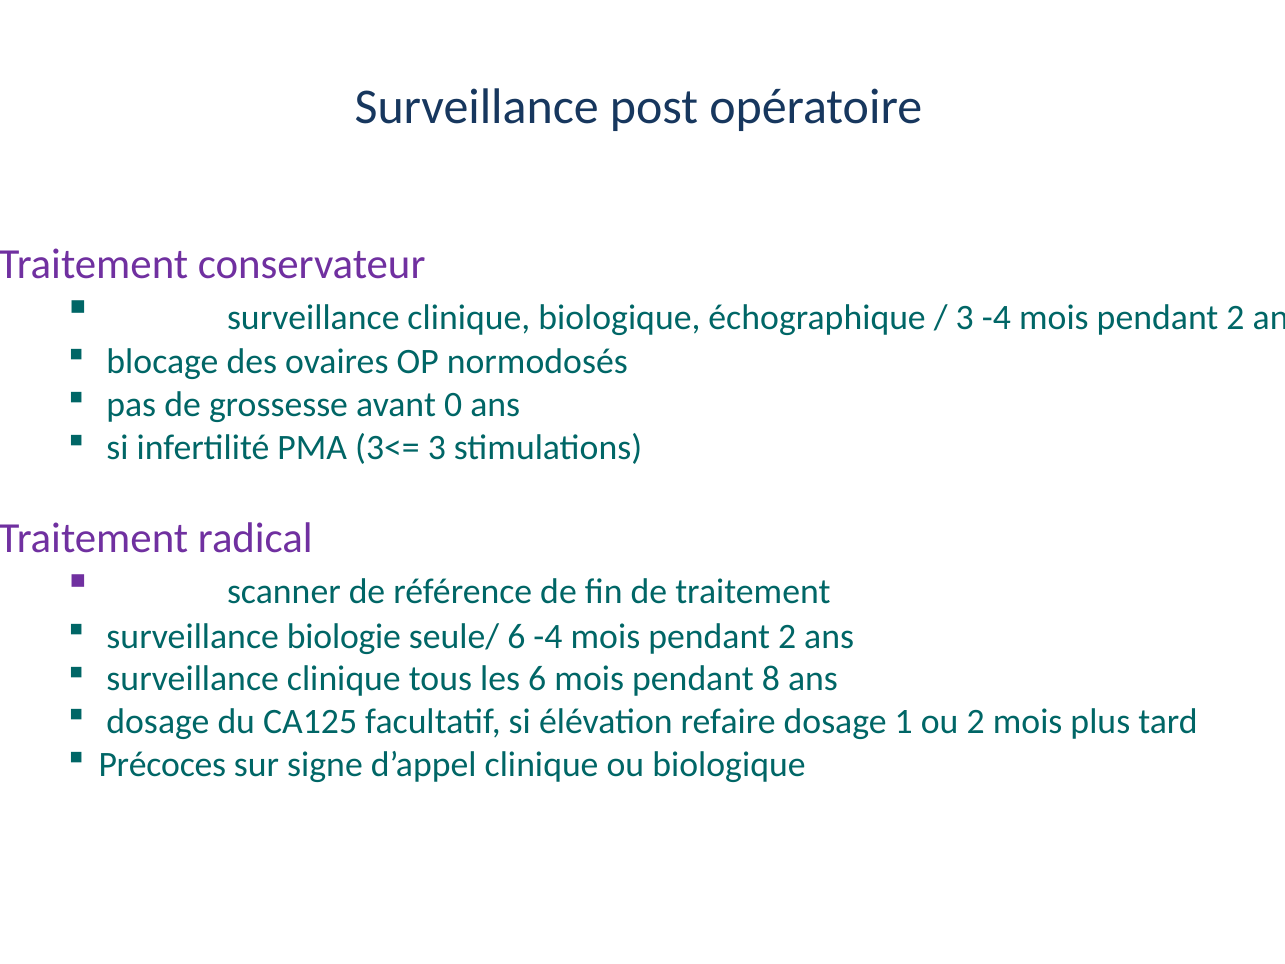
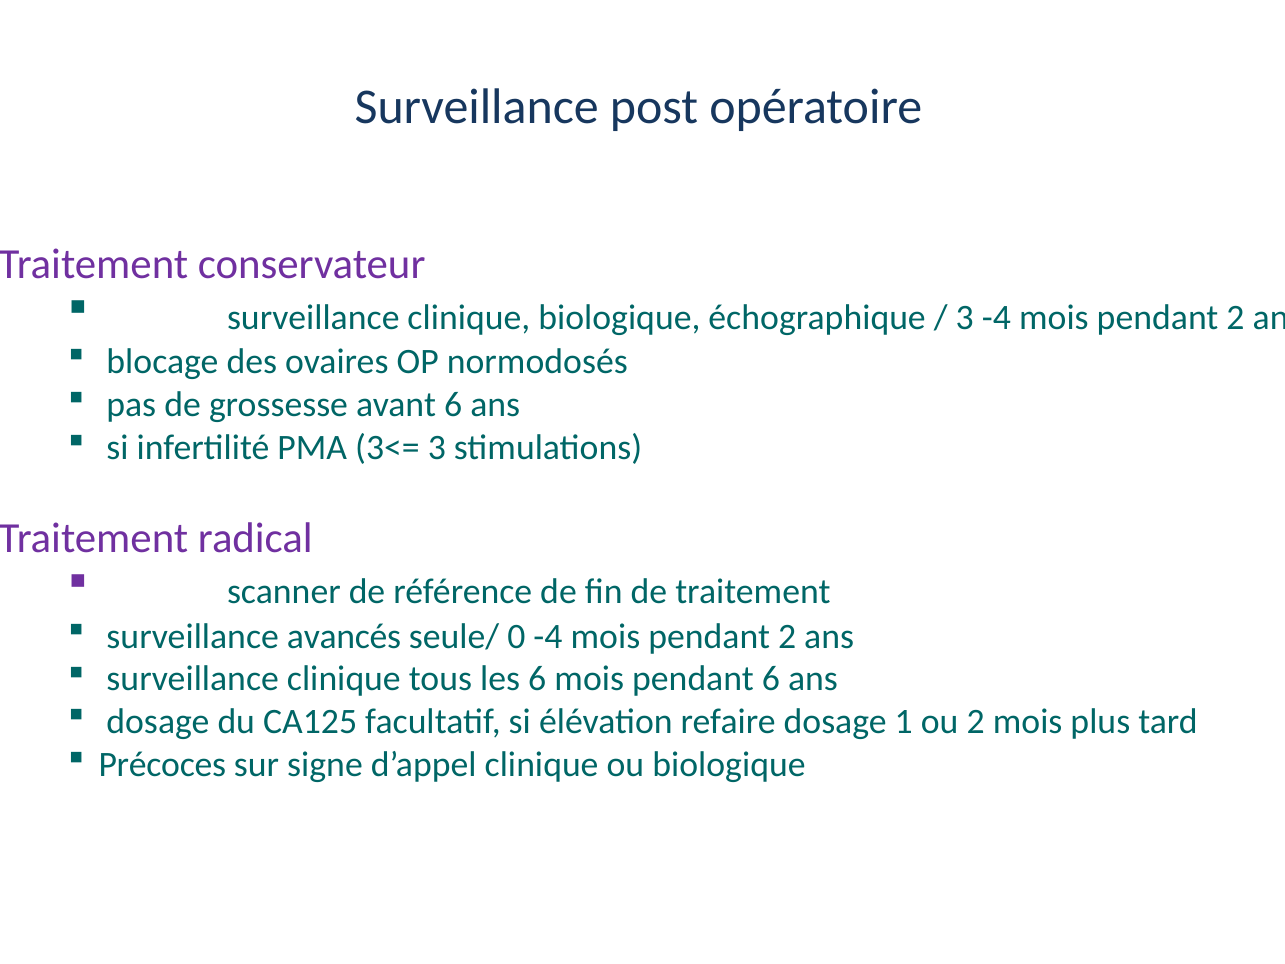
avant 0: 0 -> 6
biologie: biologie -> avancés
seule/ 6: 6 -> 0
pendant 8: 8 -> 6
